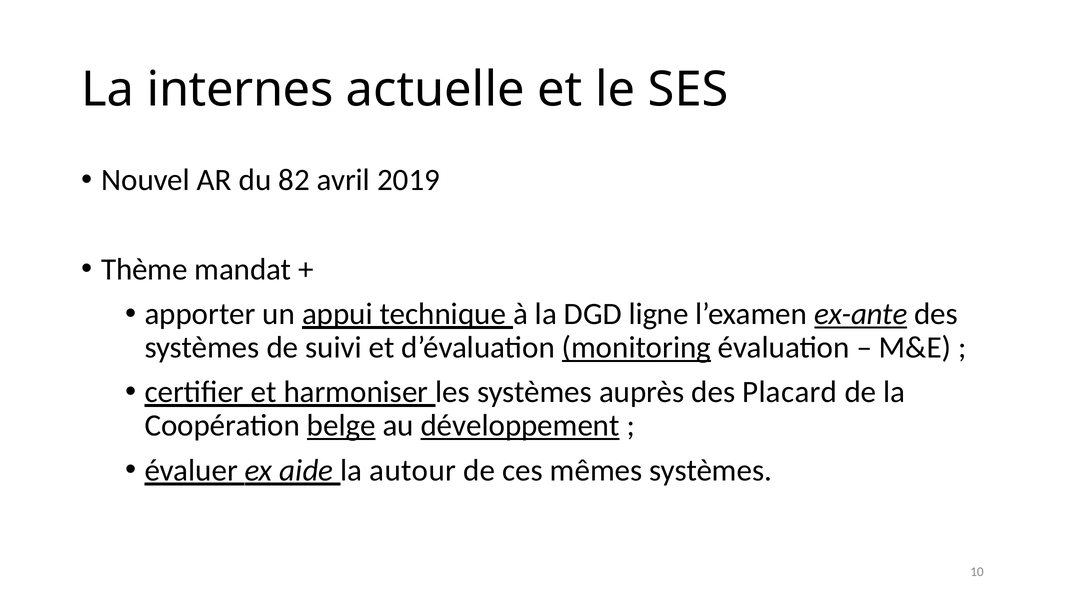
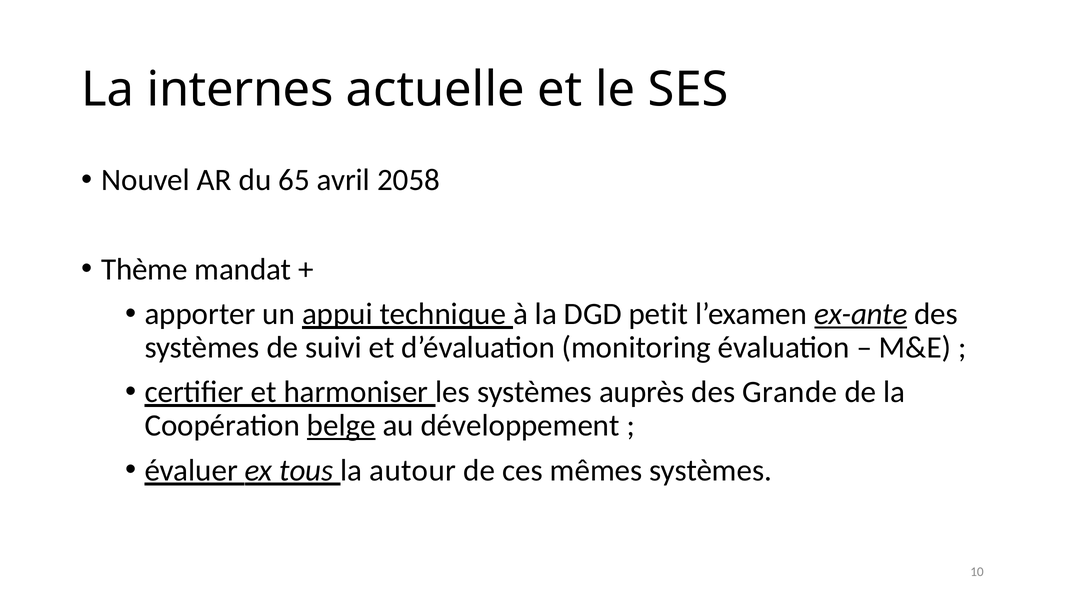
82: 82 -> 65
2019: 2019 -> 2058
ligne: ligne -> petit
monitoring underline: present -> none
Placard: Placard -> Grande
développement underline: present -> none
aide: aide -> tous
